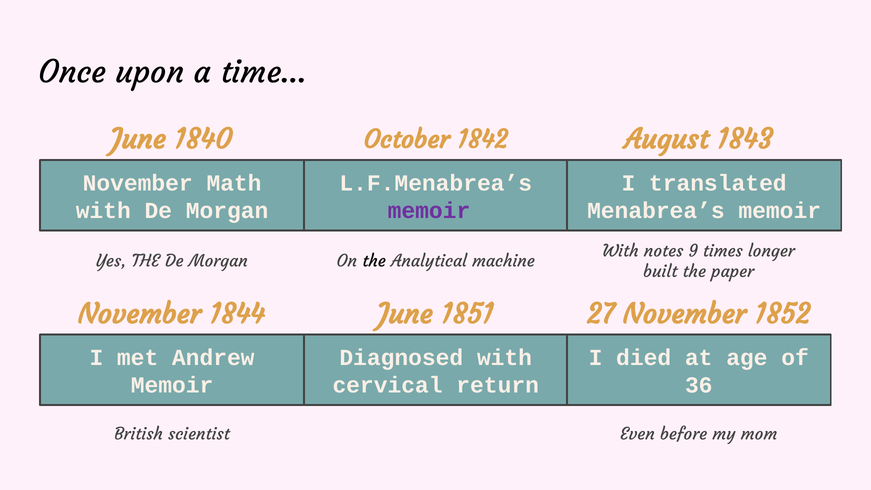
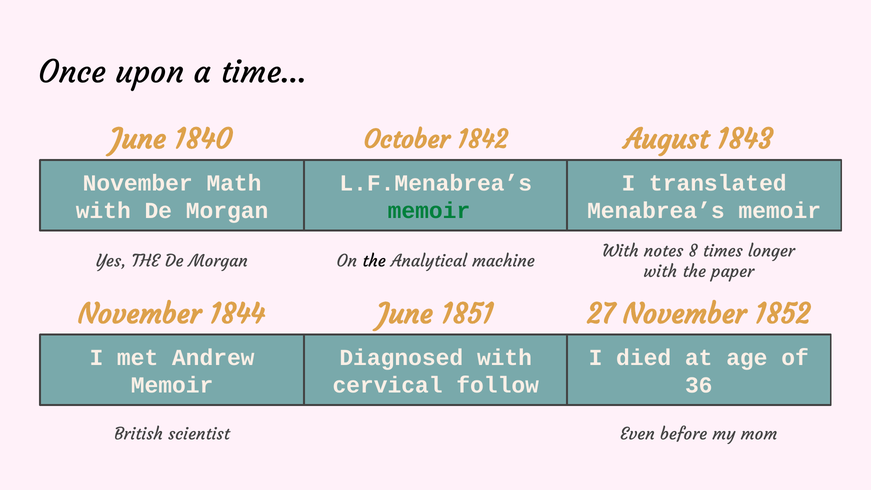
memoir at (429, 211) colour: purple -> green
9: 9 -> 8
built at (660, 272): built -> with
return: return -> follow
